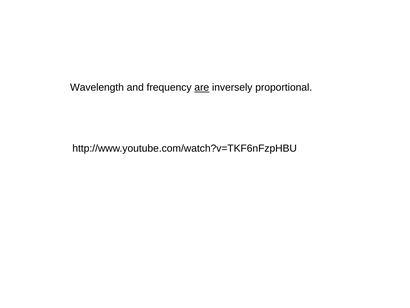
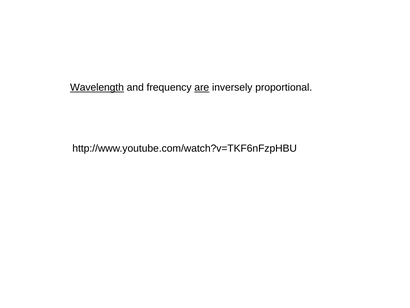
Wavelength underline: none -> present
